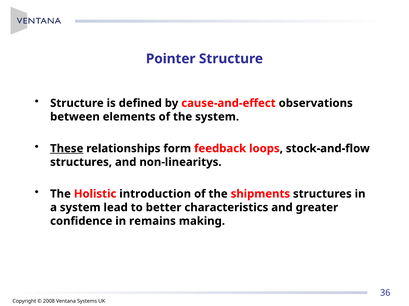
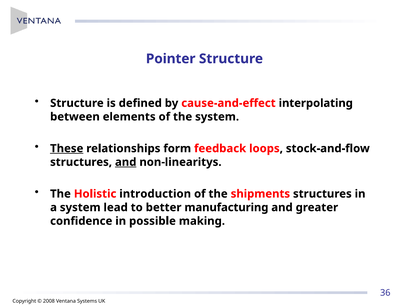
observations: observations -> interpolating
and at (126, 162) underline: none -> present
characteristics: characteristics -> manufacturing
remains: remains -> possible
